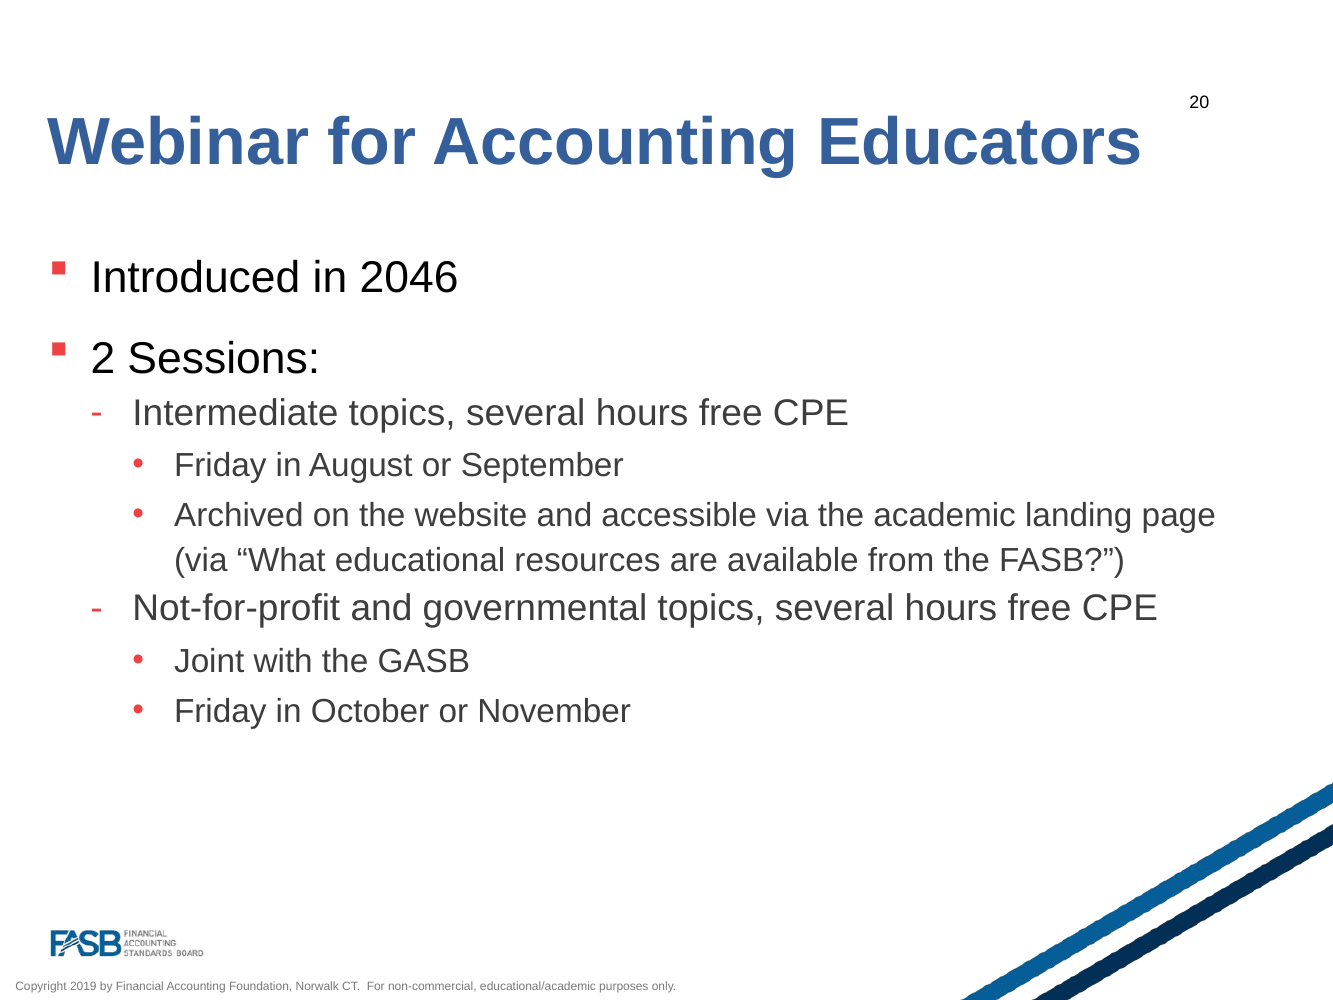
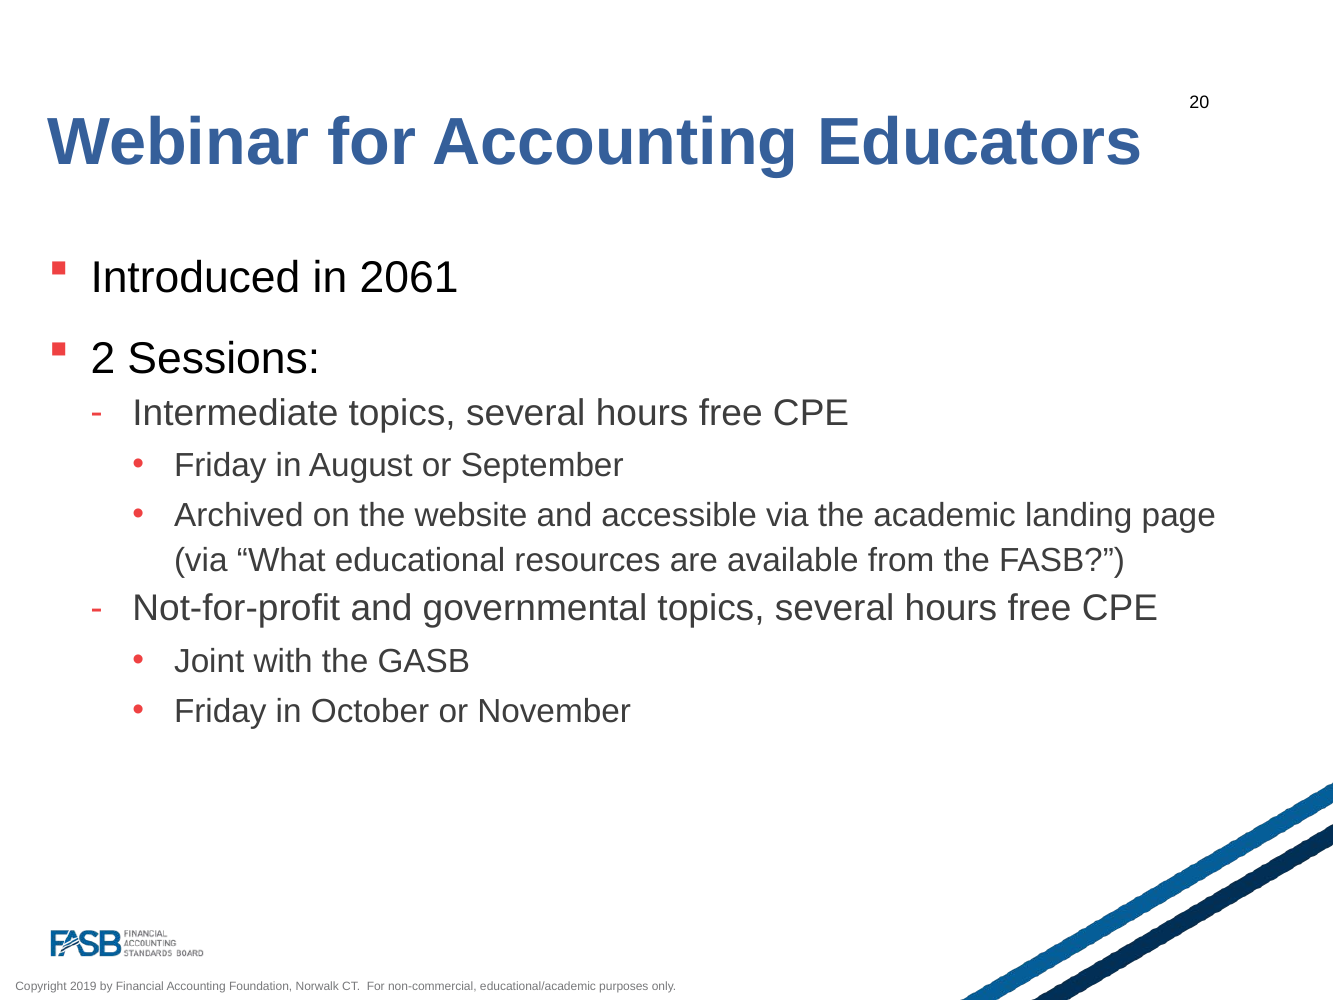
2046: 2046 -> 2061
